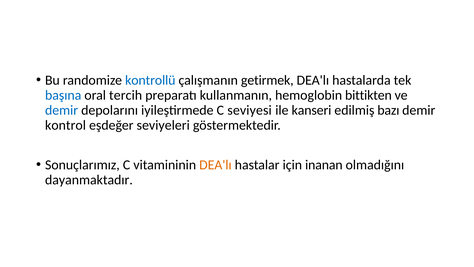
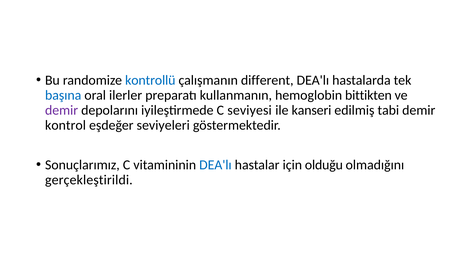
getirmek: getirmek -> different
tercih: tercih -> ilerler
demir at (62, 110) colour: blue -> purple
bazı: bazı -> tabi
DEA'lı at (215, 165) colour: orange -> blue
inanan: inanan -> olduğu
dayanmaktadır: dayanmaktadır -> gerçekleştirildi
